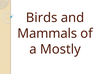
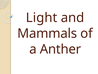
Birds: Birds -> Light
Mostly: Mostly -> Anther
